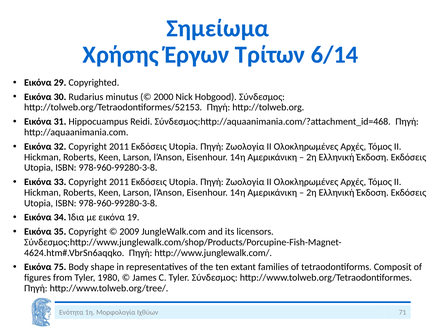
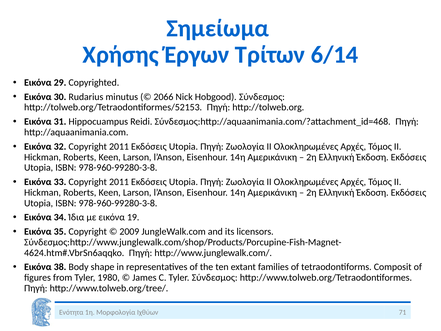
2000: 2000 -> 2066
75: 75 -> 38
